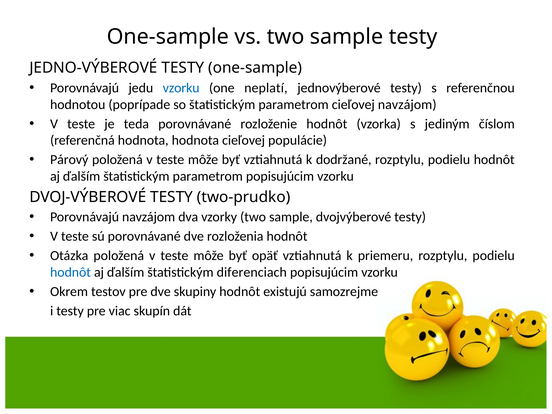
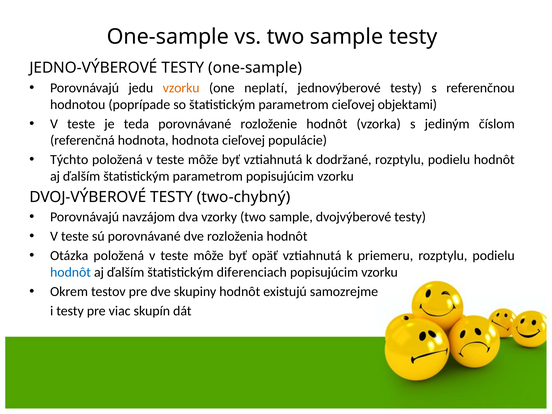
vzorku at (181, 88) colour: blue -> orange
cieľovej navzájom: navzájom -> objektami
Párový: Párový -> Týchto
two-prudko: two-prudko -> two-chybný
